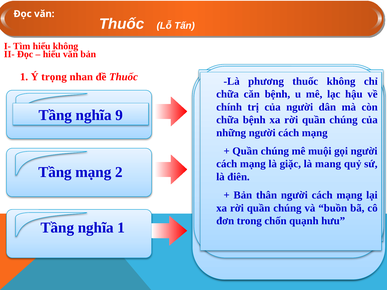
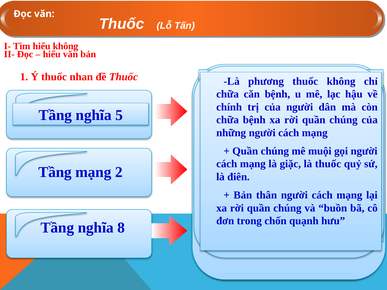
Ý trọng: trọng -> thuốc
9: 9 -> 5
mang at (328, 164): mang -> thuốc
nghĩa 1: 1 -> 8
